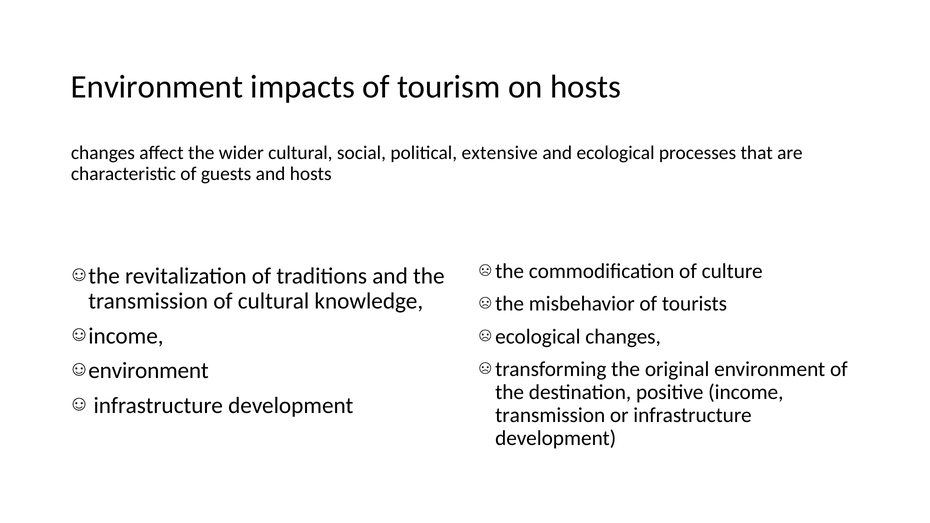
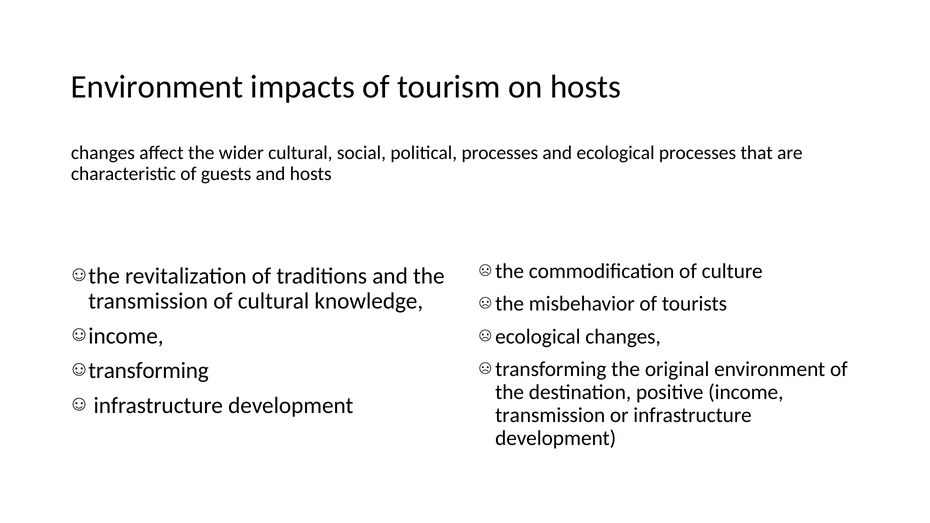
political extensive: extensive -> processes
environment at (149, 371): environment -> transforming
